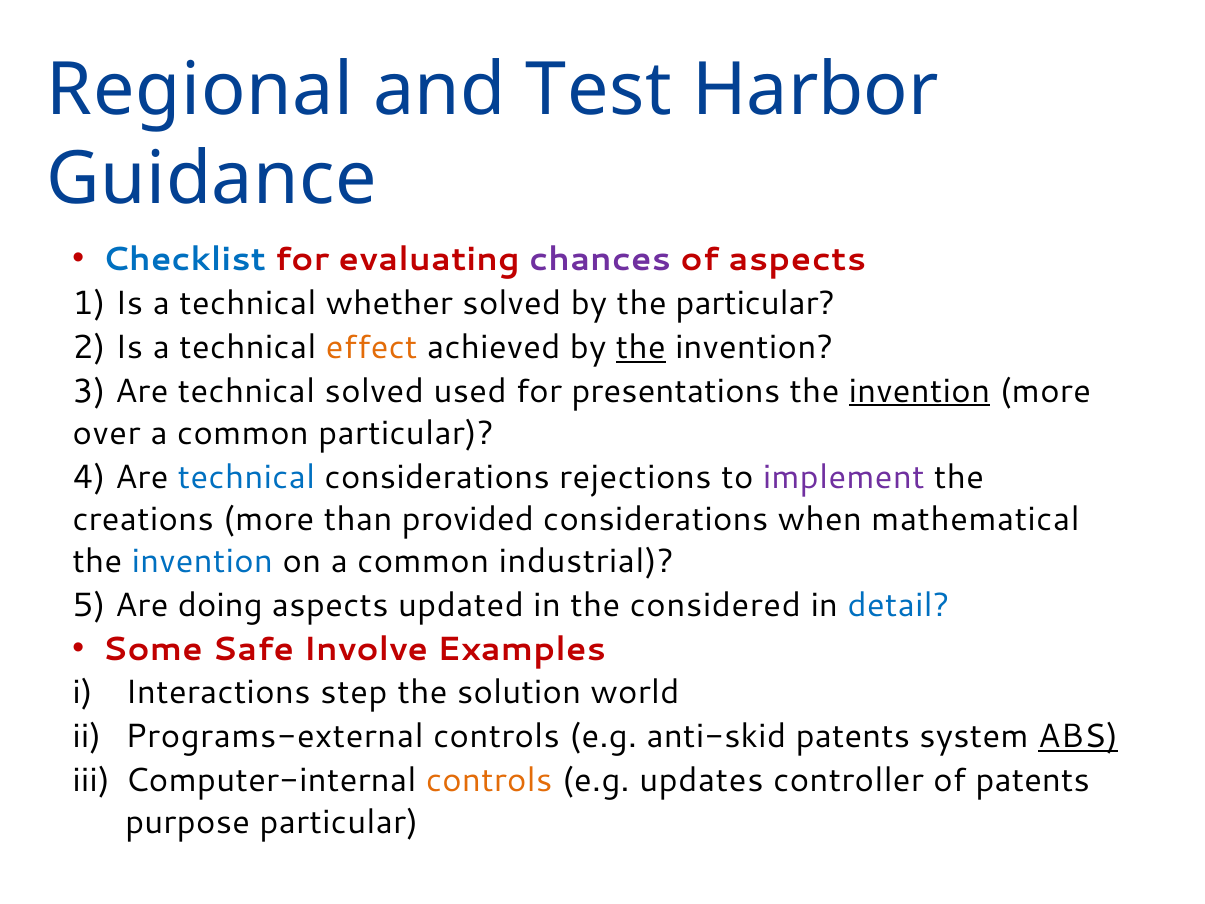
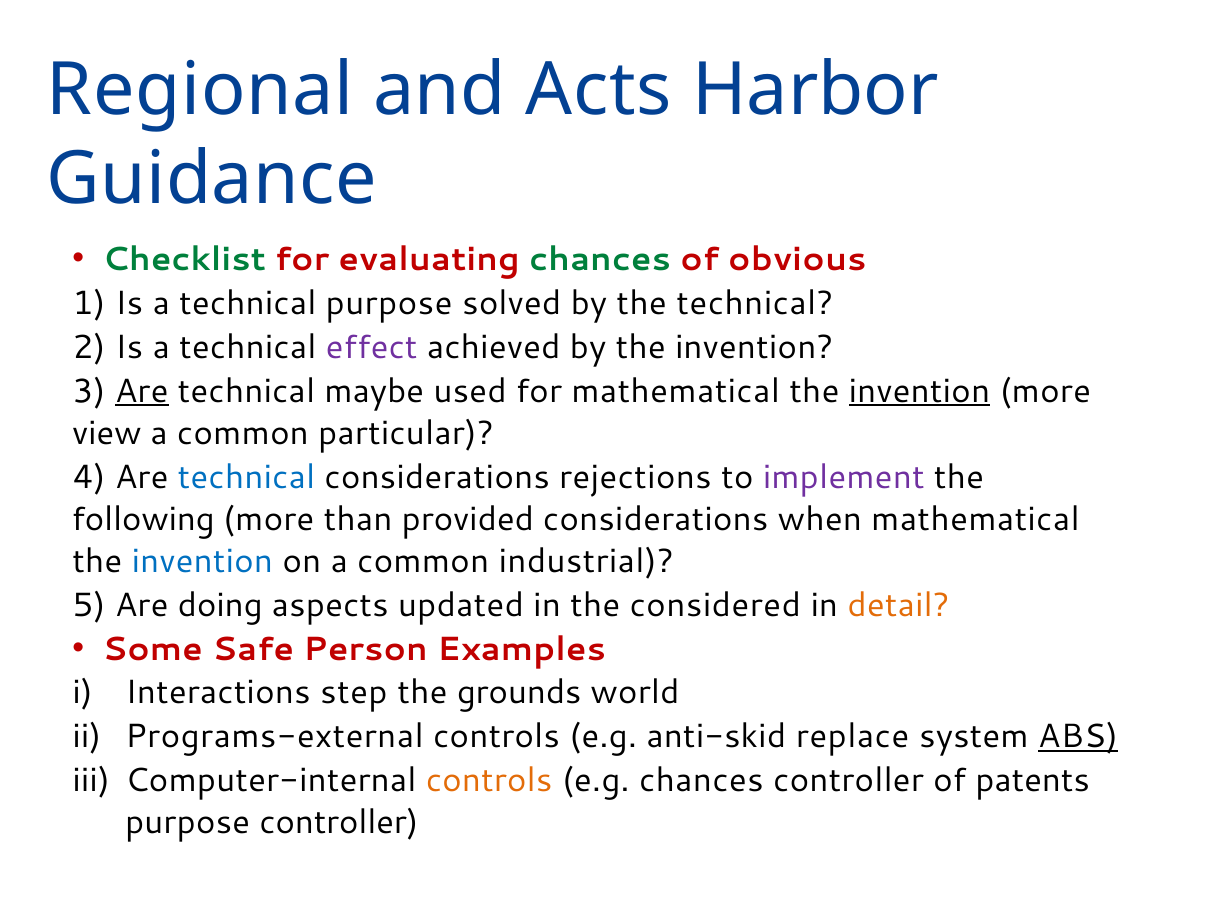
Test: Test -> Acts
Checklist colour: blue -> green
chances at (600, 259) colour: purple -> green
of aspects: aspects -> obvious
technical whether: whether -> purpose
the particular: particular -> technical
effect colour: orange -> purple
the at (641, 347) underline: present -> none
Are at (142, 391) underline: none -> present
technical solved: solved -> maybe
for presentations: presentations -> mathematical
over: over -> view
creations: creations -> following
detail colour: blue -> orange
Involve: Involve -> Person
solution: solution -> grounds
anti-skid patents: patents -> replace
e.g updates: updates -> chances
purpose particular: particular -> controller
